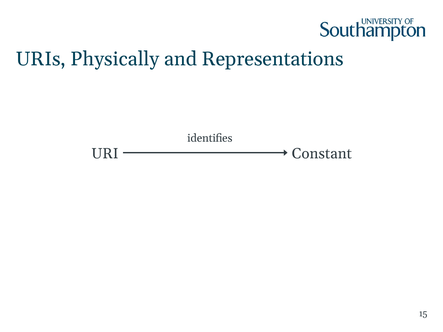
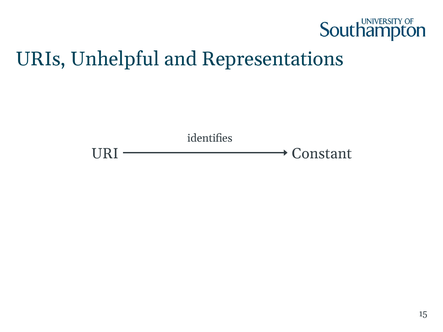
Physically: Physically -> Unhelpful
